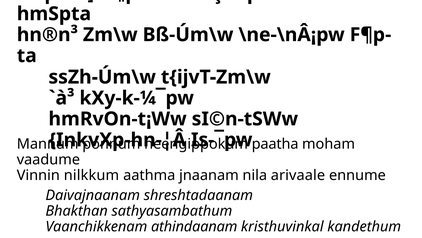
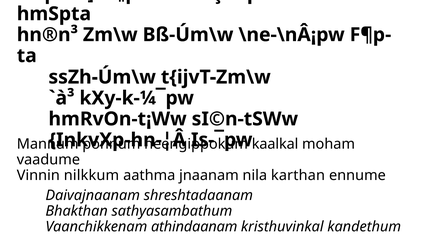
paatha: paatha -> kaalkal
arivaale: arivaale -> karthan
